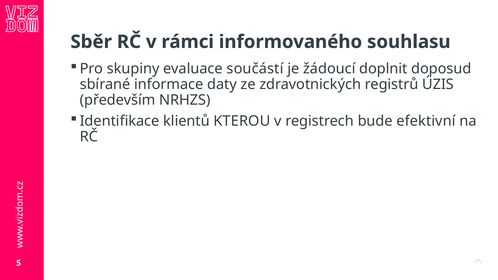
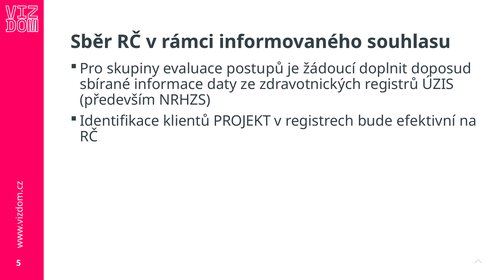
součástí: součástí -> postupů
KTEROU: KTEROU -> PROJEKT
